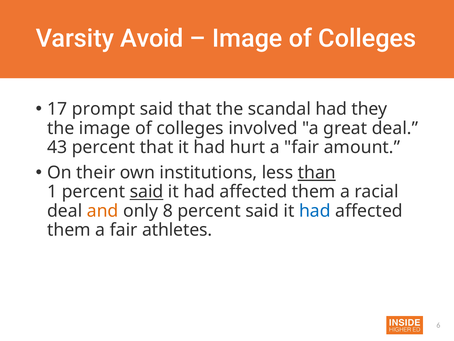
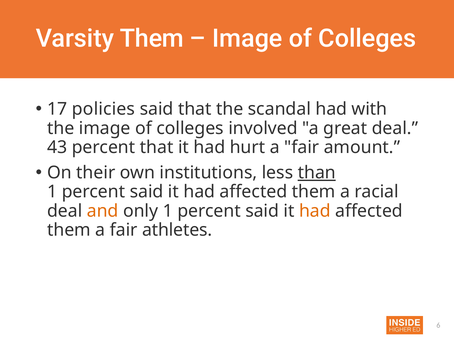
Varsity Avoid: Avoid -> Them
prompt: prompt -> policies
they: they -> with
said at (147, 192) underline: present -> none
only 8: 8 -> 1
had at (315, 211) colour: blue -> orange
